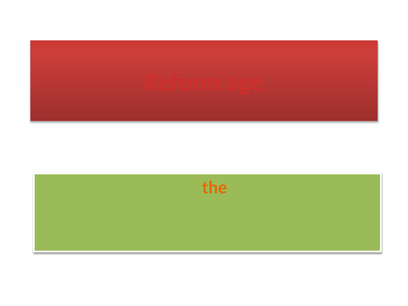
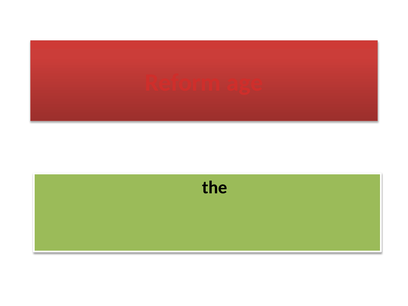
the colour: orange -> black
